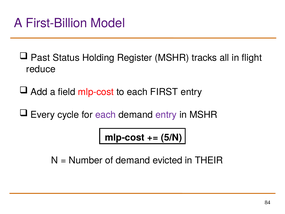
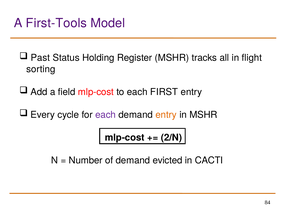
First-Billion: First-Billion -> First-Tools
reduce: reduce -> sorting
entry at (166, 115) colour: purple -> orange
5/N: 5/N -> 2/N
THEIR: THEIR -> CACTI
